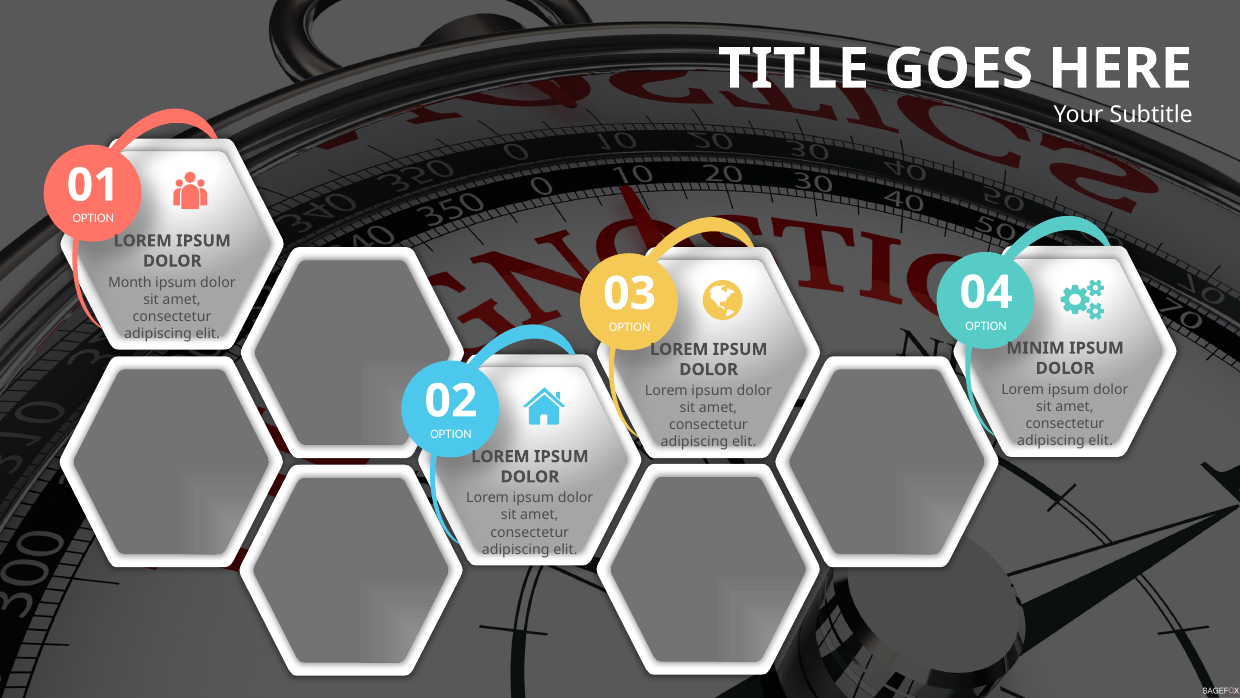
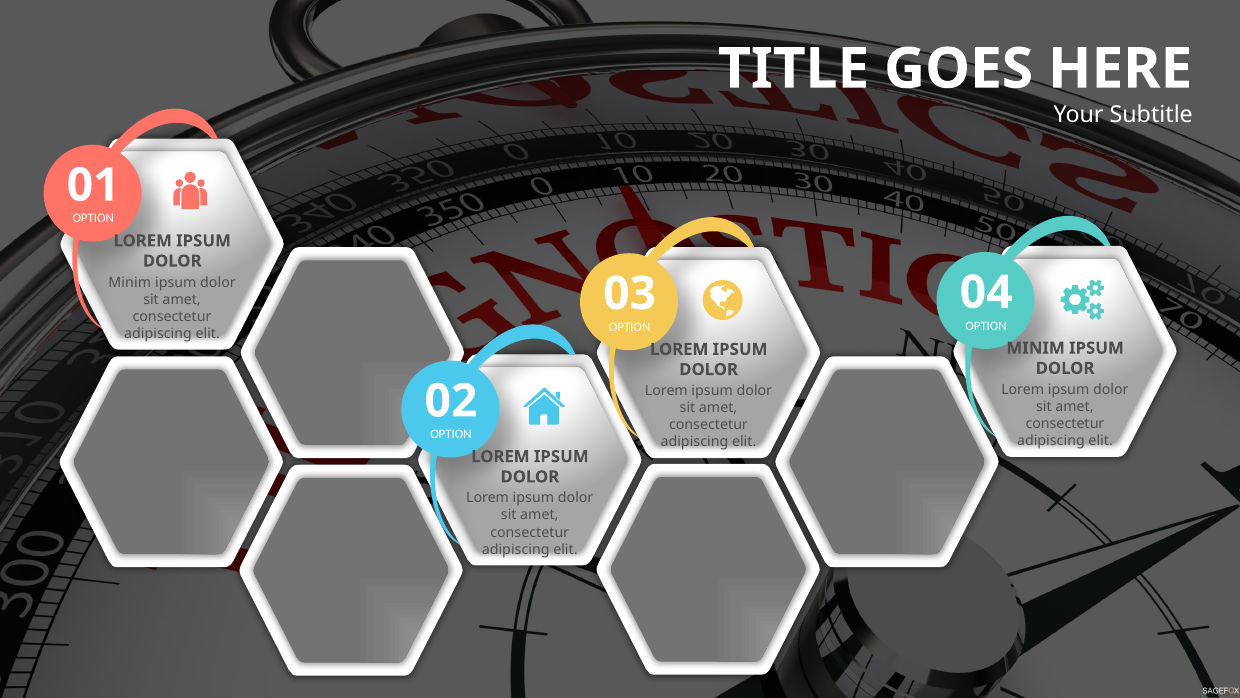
Month at (130, 282): Month -> Minim
